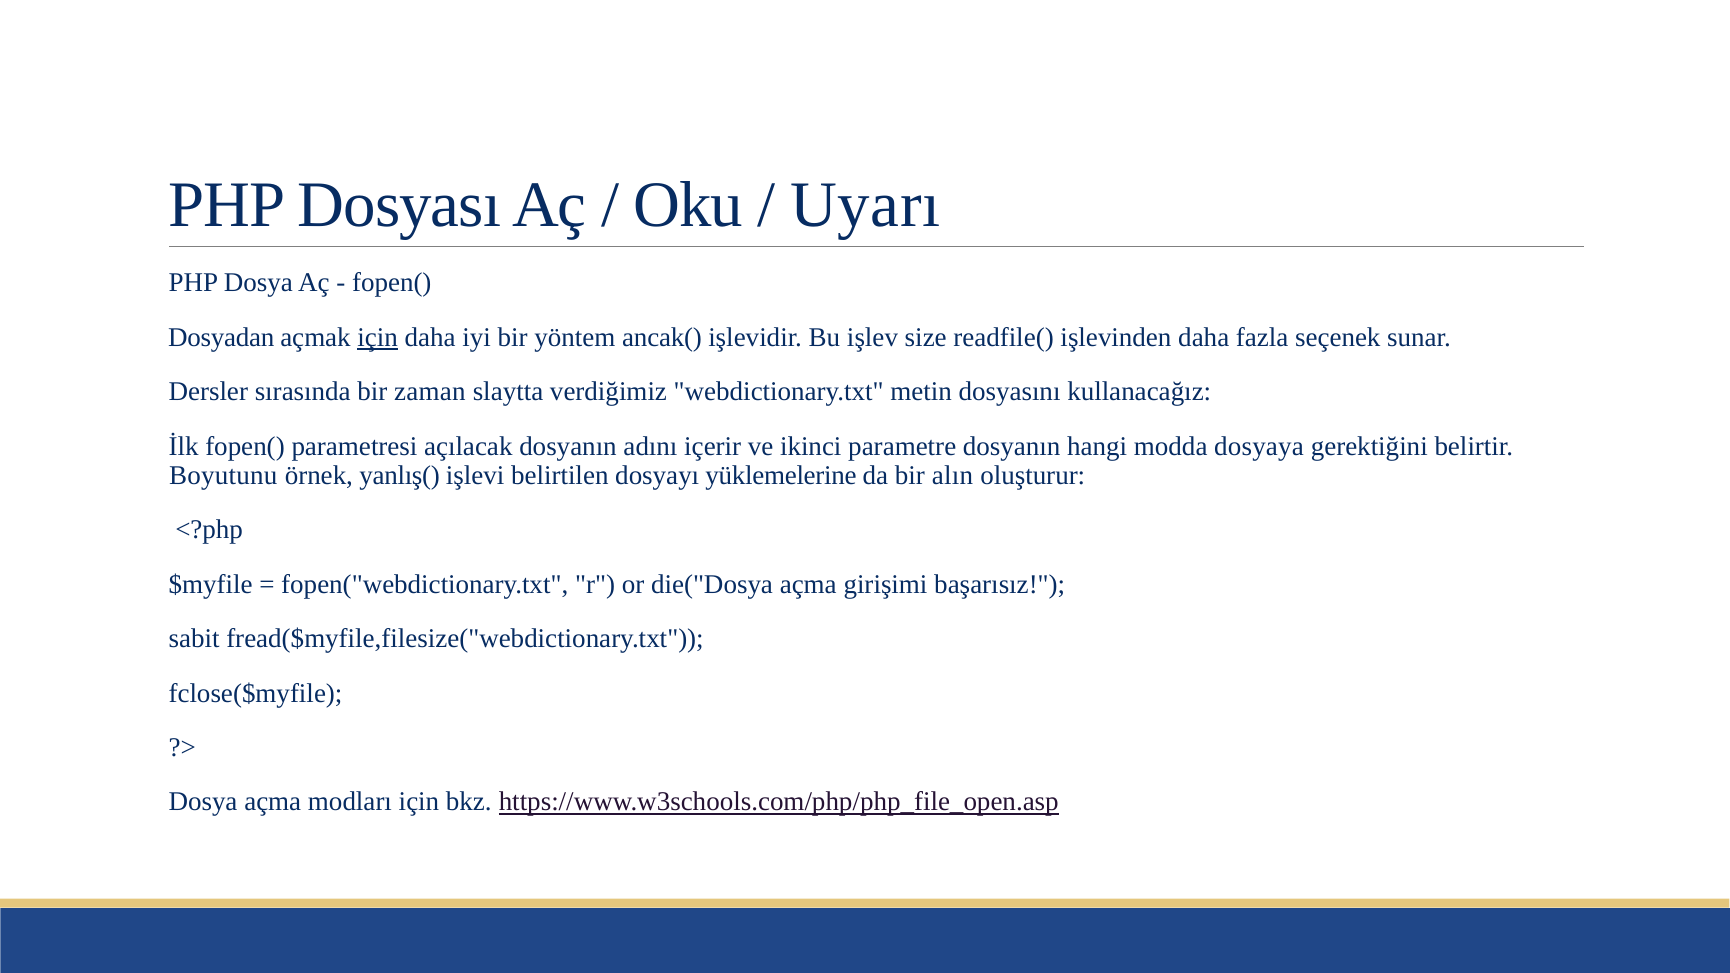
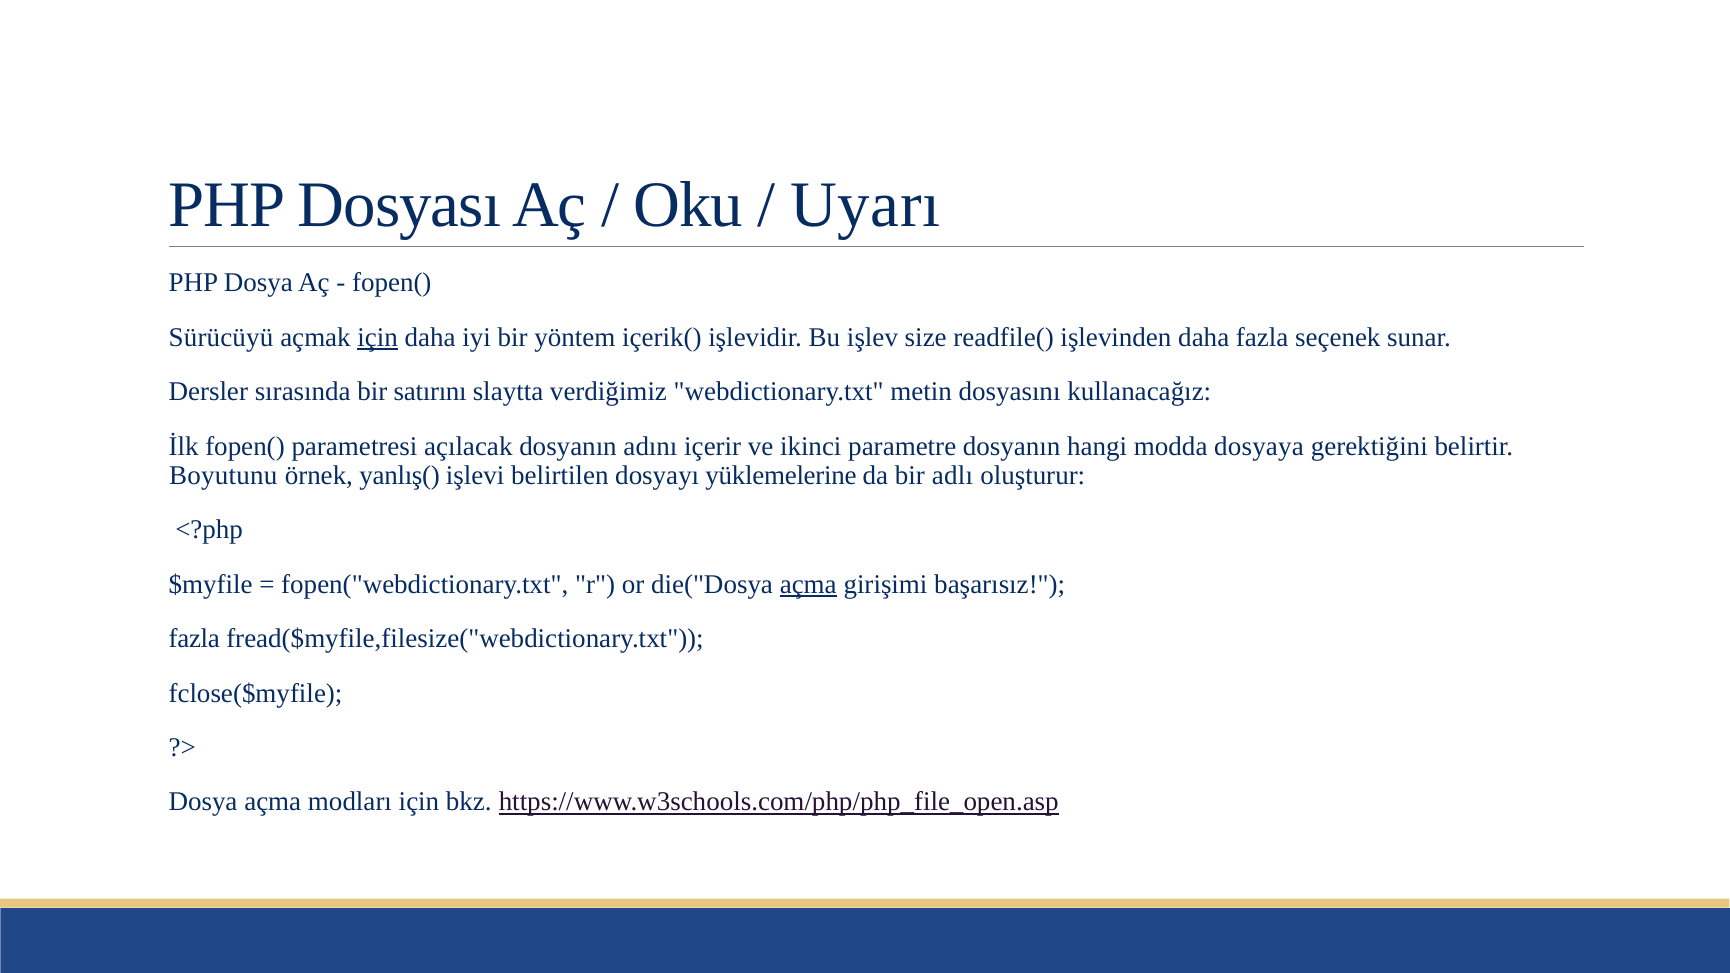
Dosyadan: Dosyadan -> Sürücüyü
ancak(: ancak( -> içerik(
zaman: zaman -> satırını
alın: alın -> adlı
açma at (808, 584) underline: none -> present
sabit at (194, 639): sabit -> fazla
